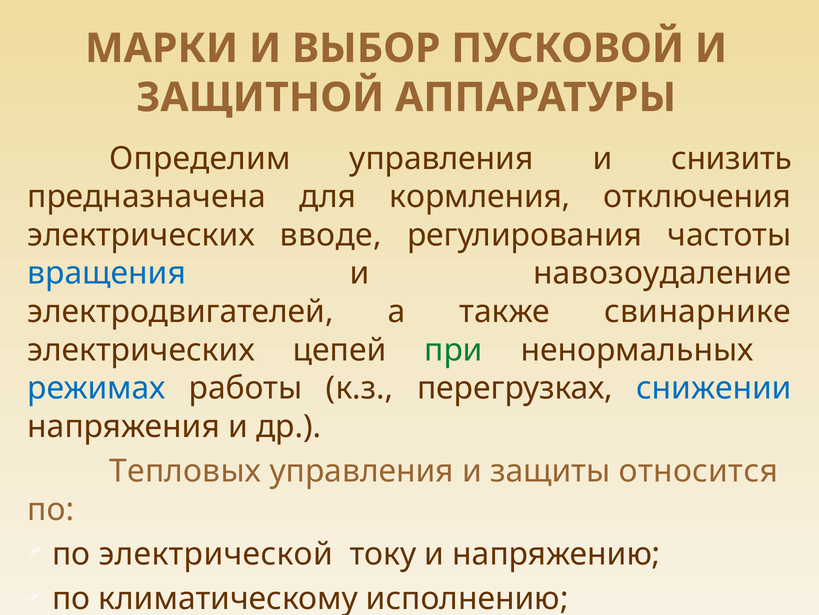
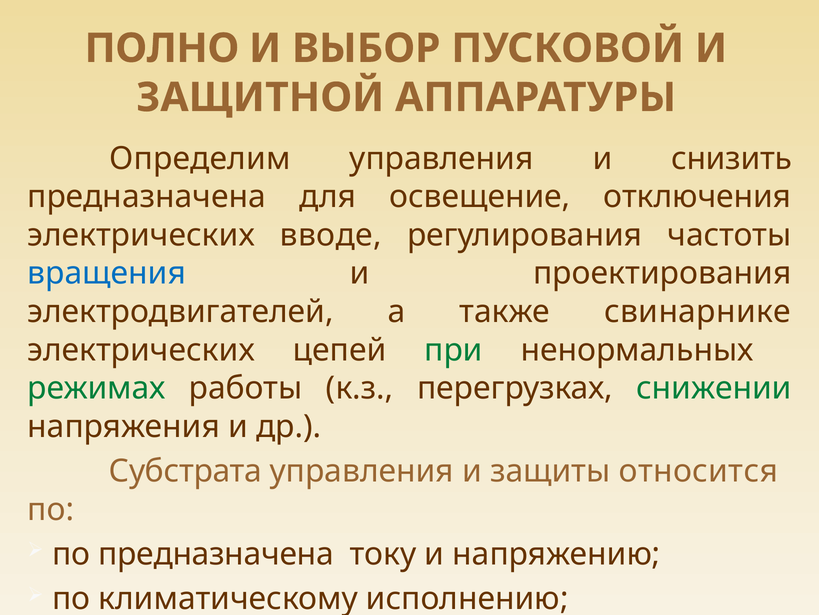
МАРКИ: МАРКИ -> ПОЛНО
кормления: кормления -> освещение
навозоудаление: навозоудаление -> проектирования
режимах colour: blue -> green
снижении colour: blue -> green
Тепловых: Тепловых -> Субстрата
по электрической: электрической -> предназначена
